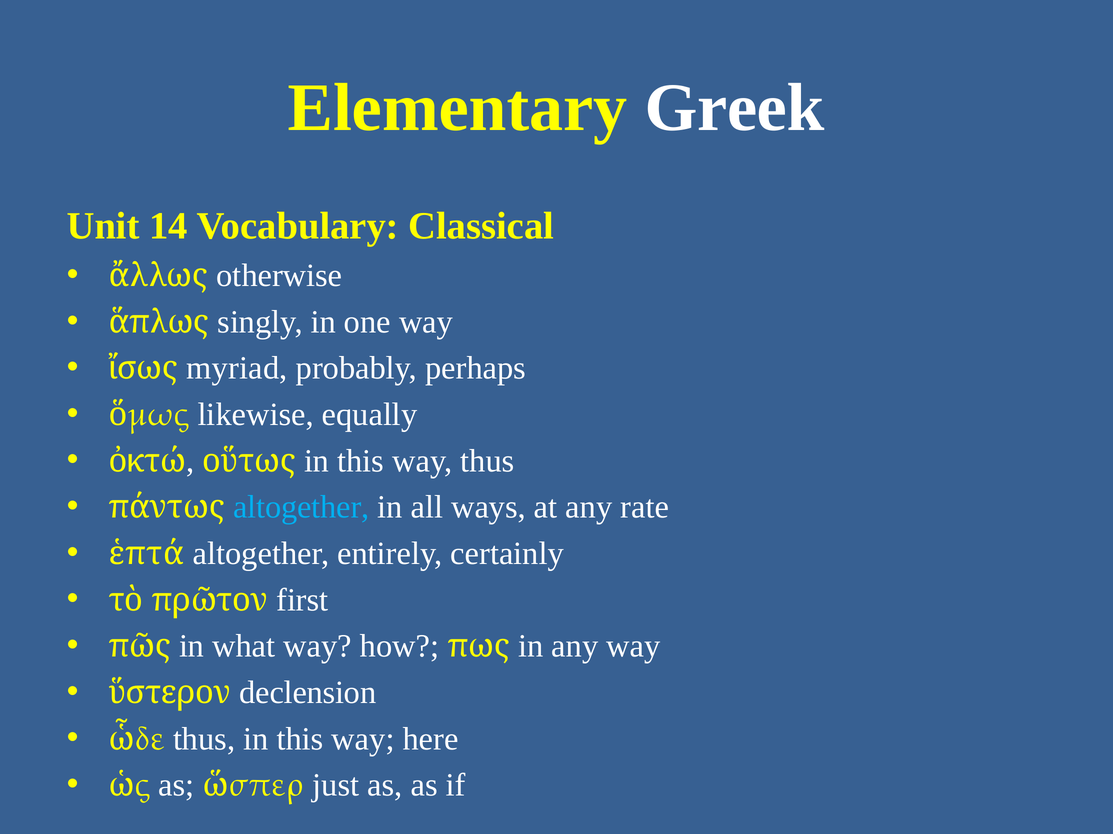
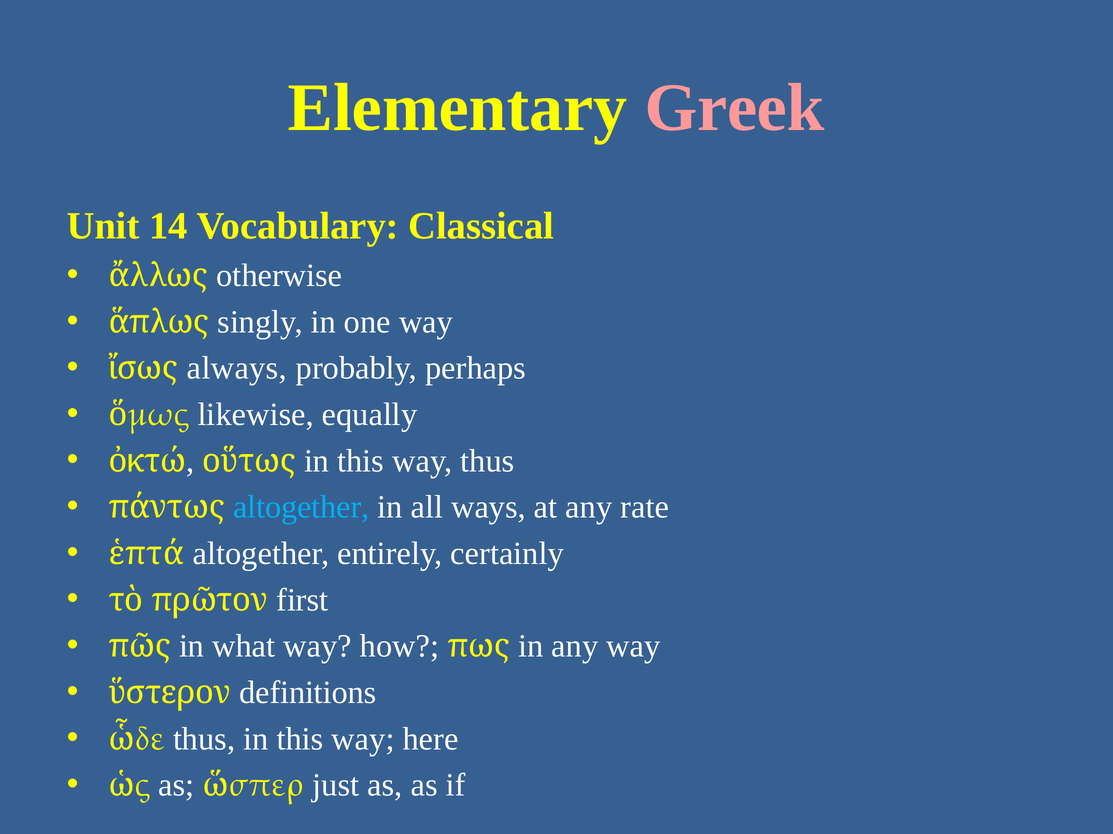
Greek colour: white -> pink
myriad: myriad -> always
declension: declension -> definitions
